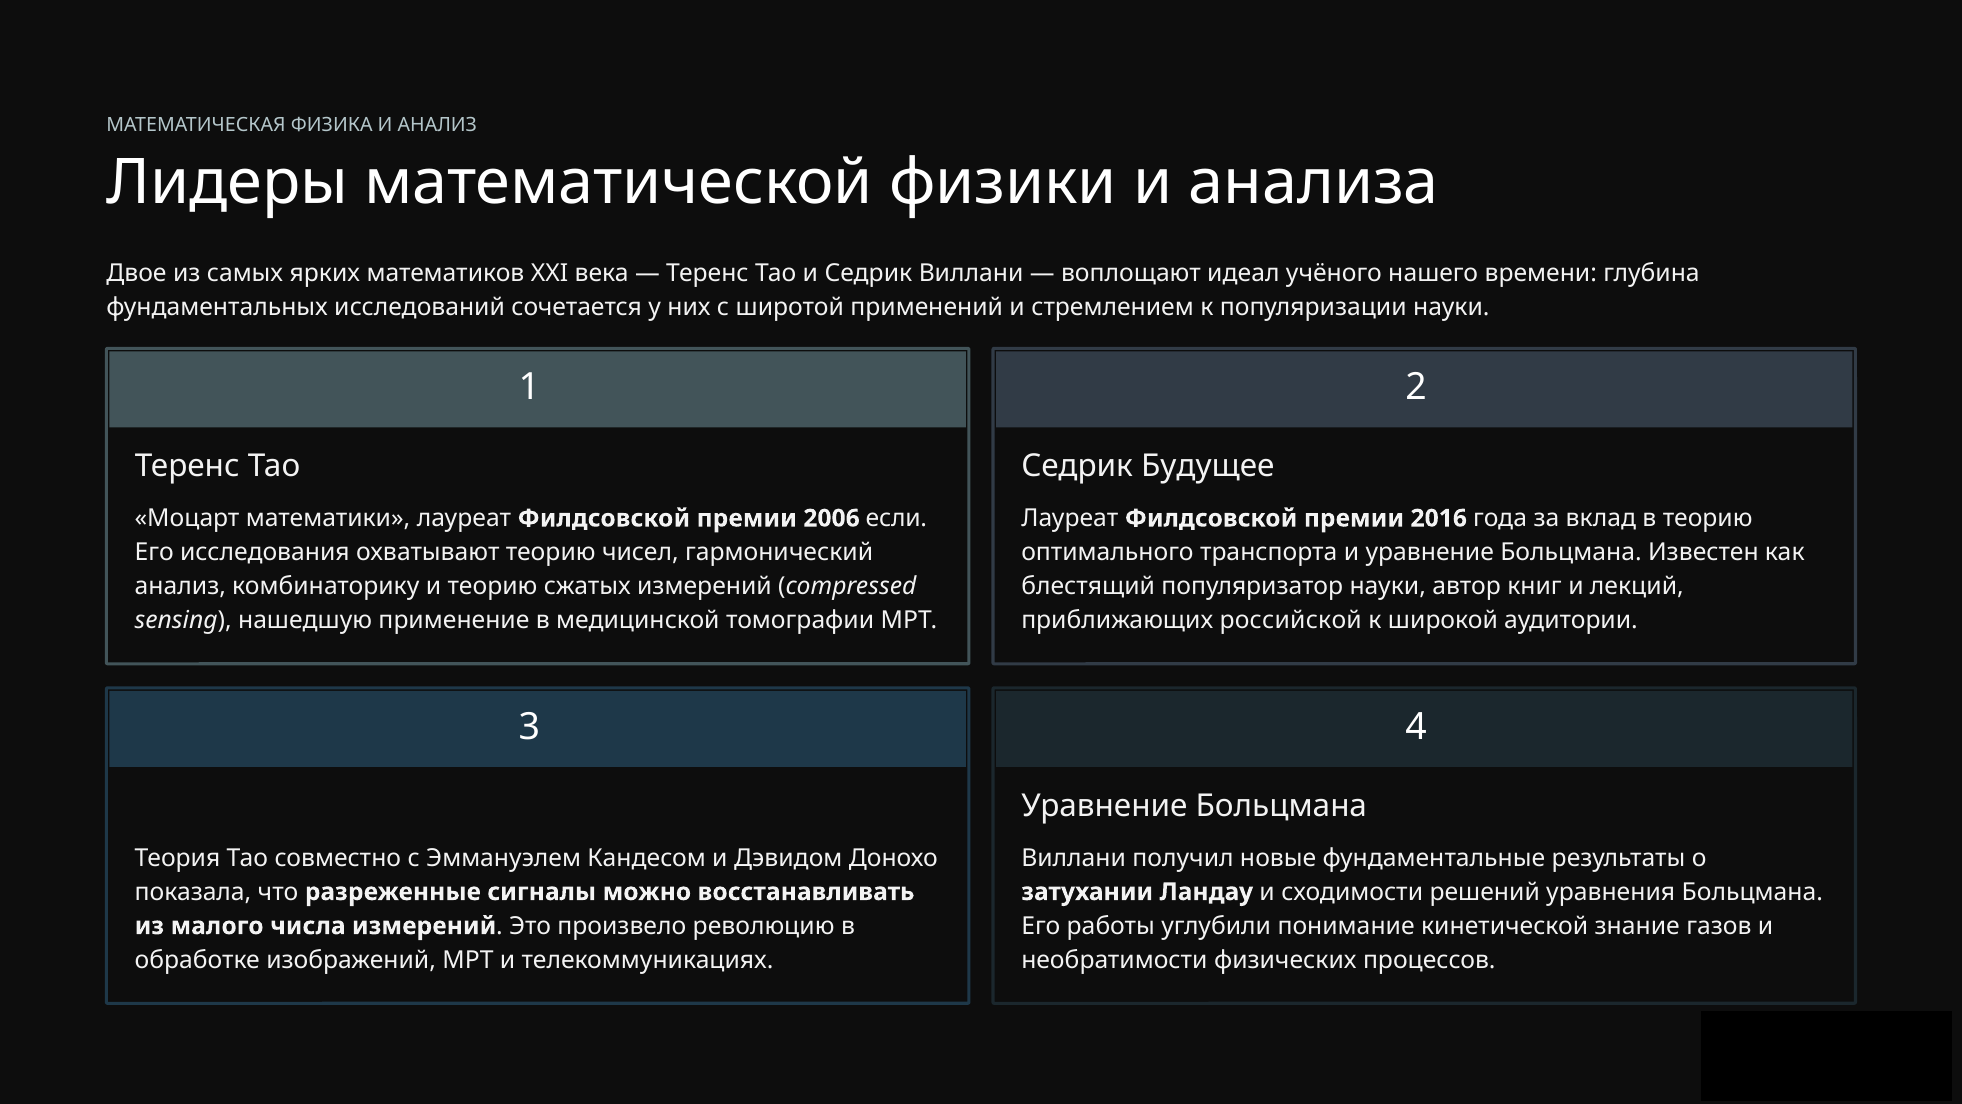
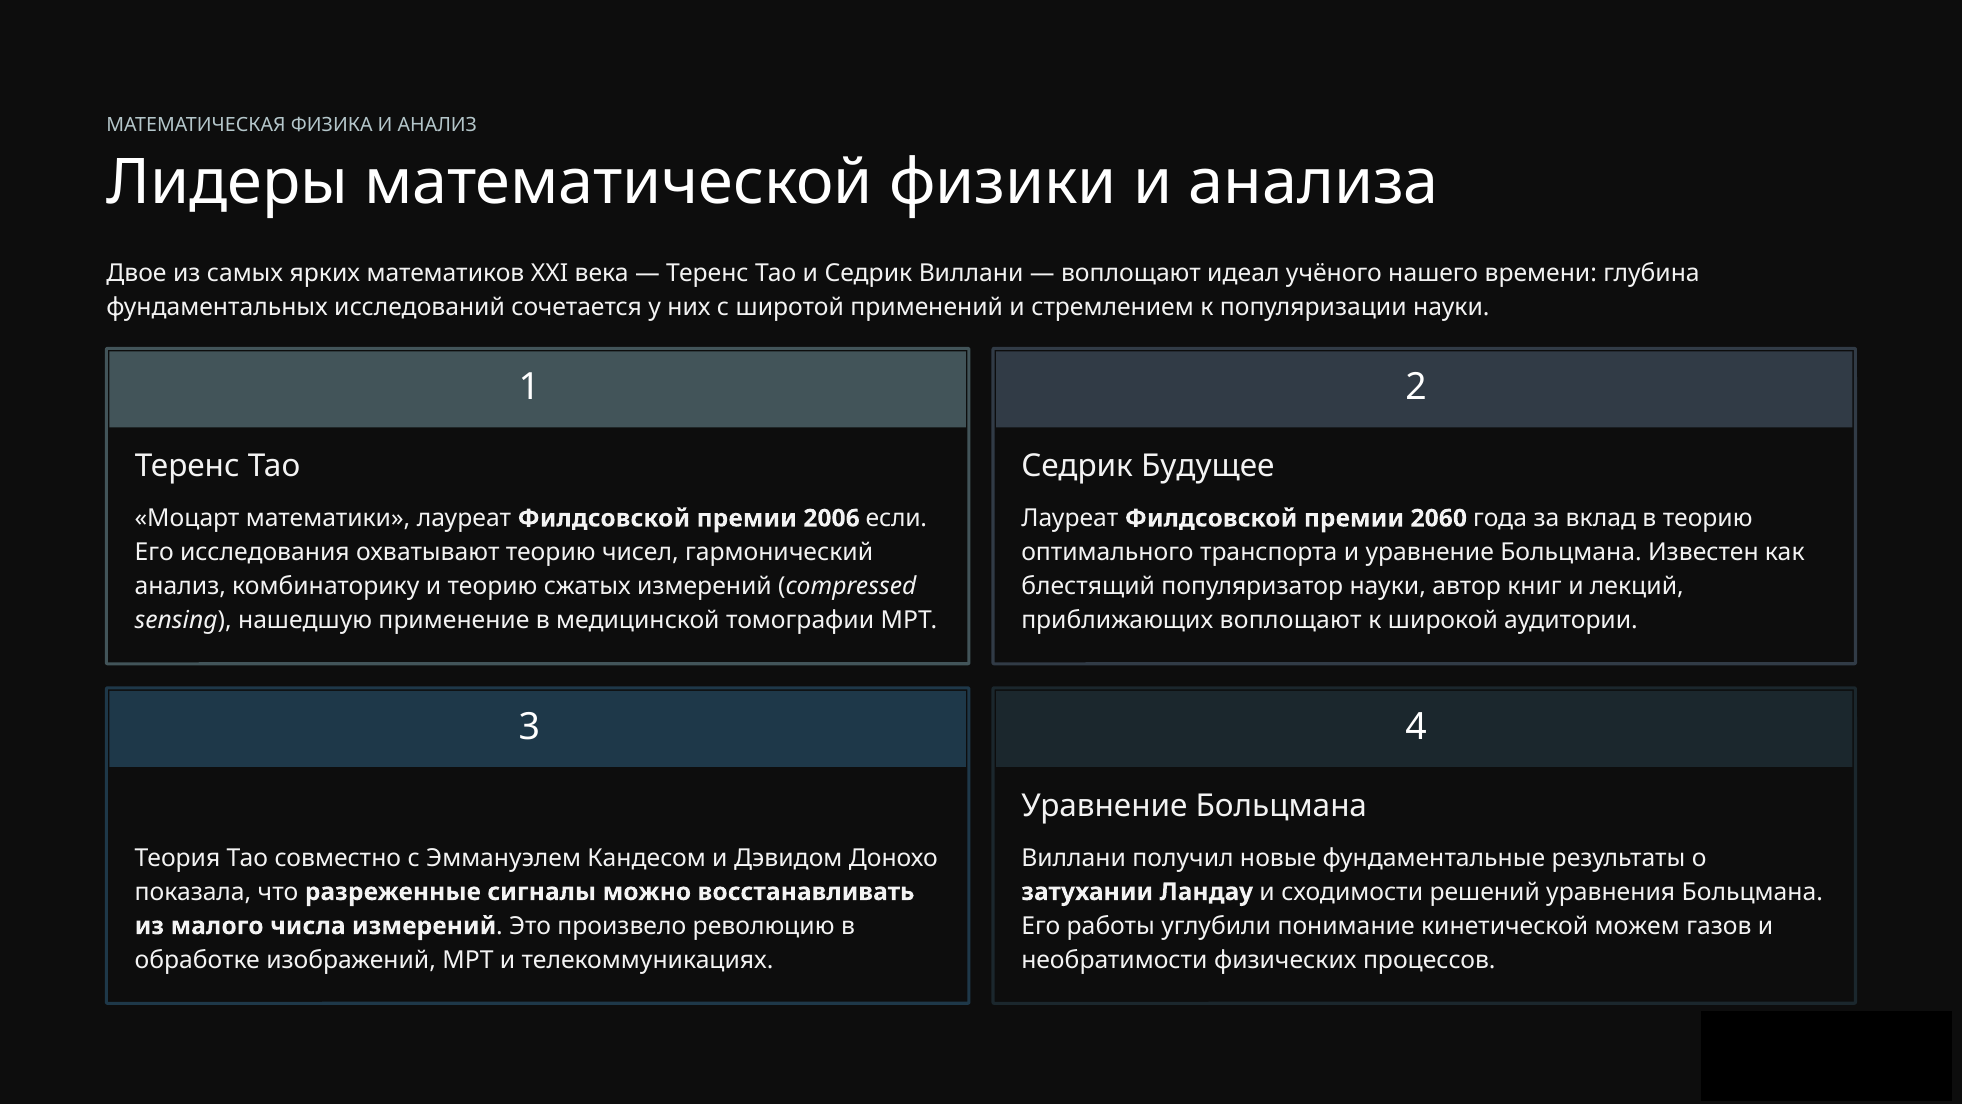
2016: 2016 -> 2060
приближающих российской: российской -> воплощают
знание: знание -> можем
